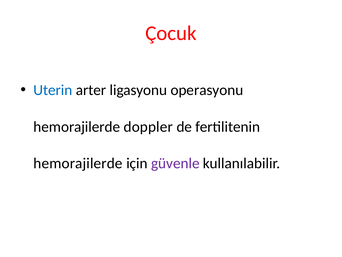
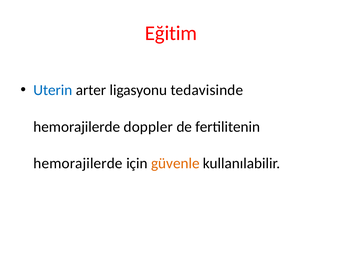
Çocuk: Çocuk -> Eğitim
operasyonu: operasyonu -> tedavisinde
güvenle colour: purple -> orange
